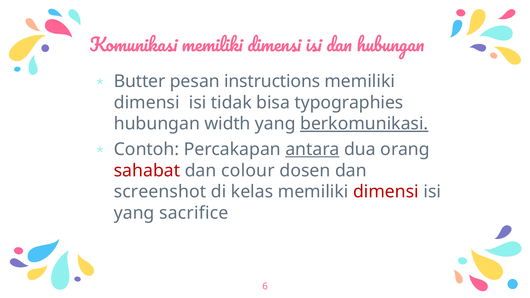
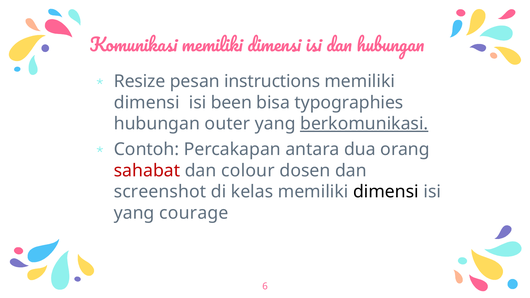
Butter: Butter -> Resize
tidak: tidak -> been
width: width -> outer
antara underline: present -> none
dimensi at (386, 192) colour: red -> black
sacrifice: sacrifice -> courage
